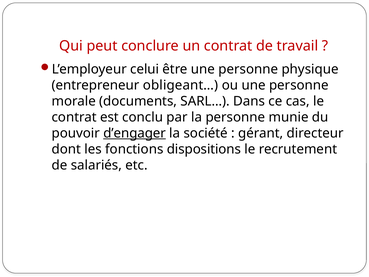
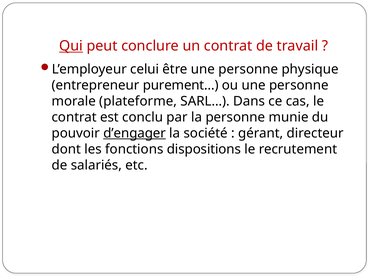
Qui underline: none -> present
obligeant…: obligeant… -> purement…
documents: documents -> plateforme
